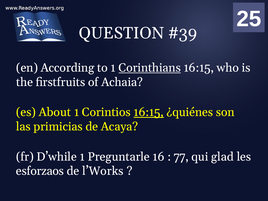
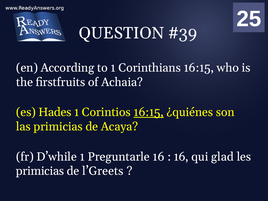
Corinthians underline: present -> none
About: About -> Hades
77 at (181, 157): 77 -> 16
esforzaos at (40, 171): esforzaos -> primicias
l’Works: l’Works -> l’Greets
